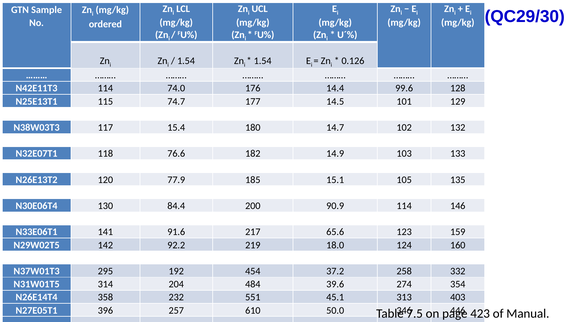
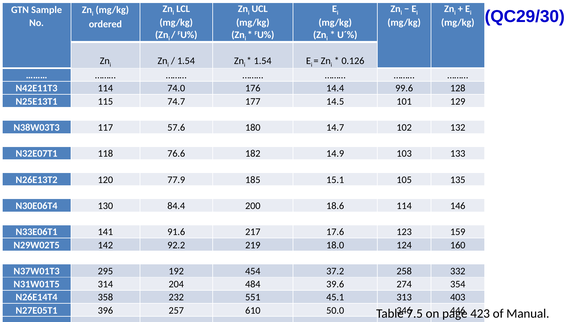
15.4: 15.4 -> 57.6
90.9: 90.9 -> 18.6
65.6: 65.6 -> 17.6
